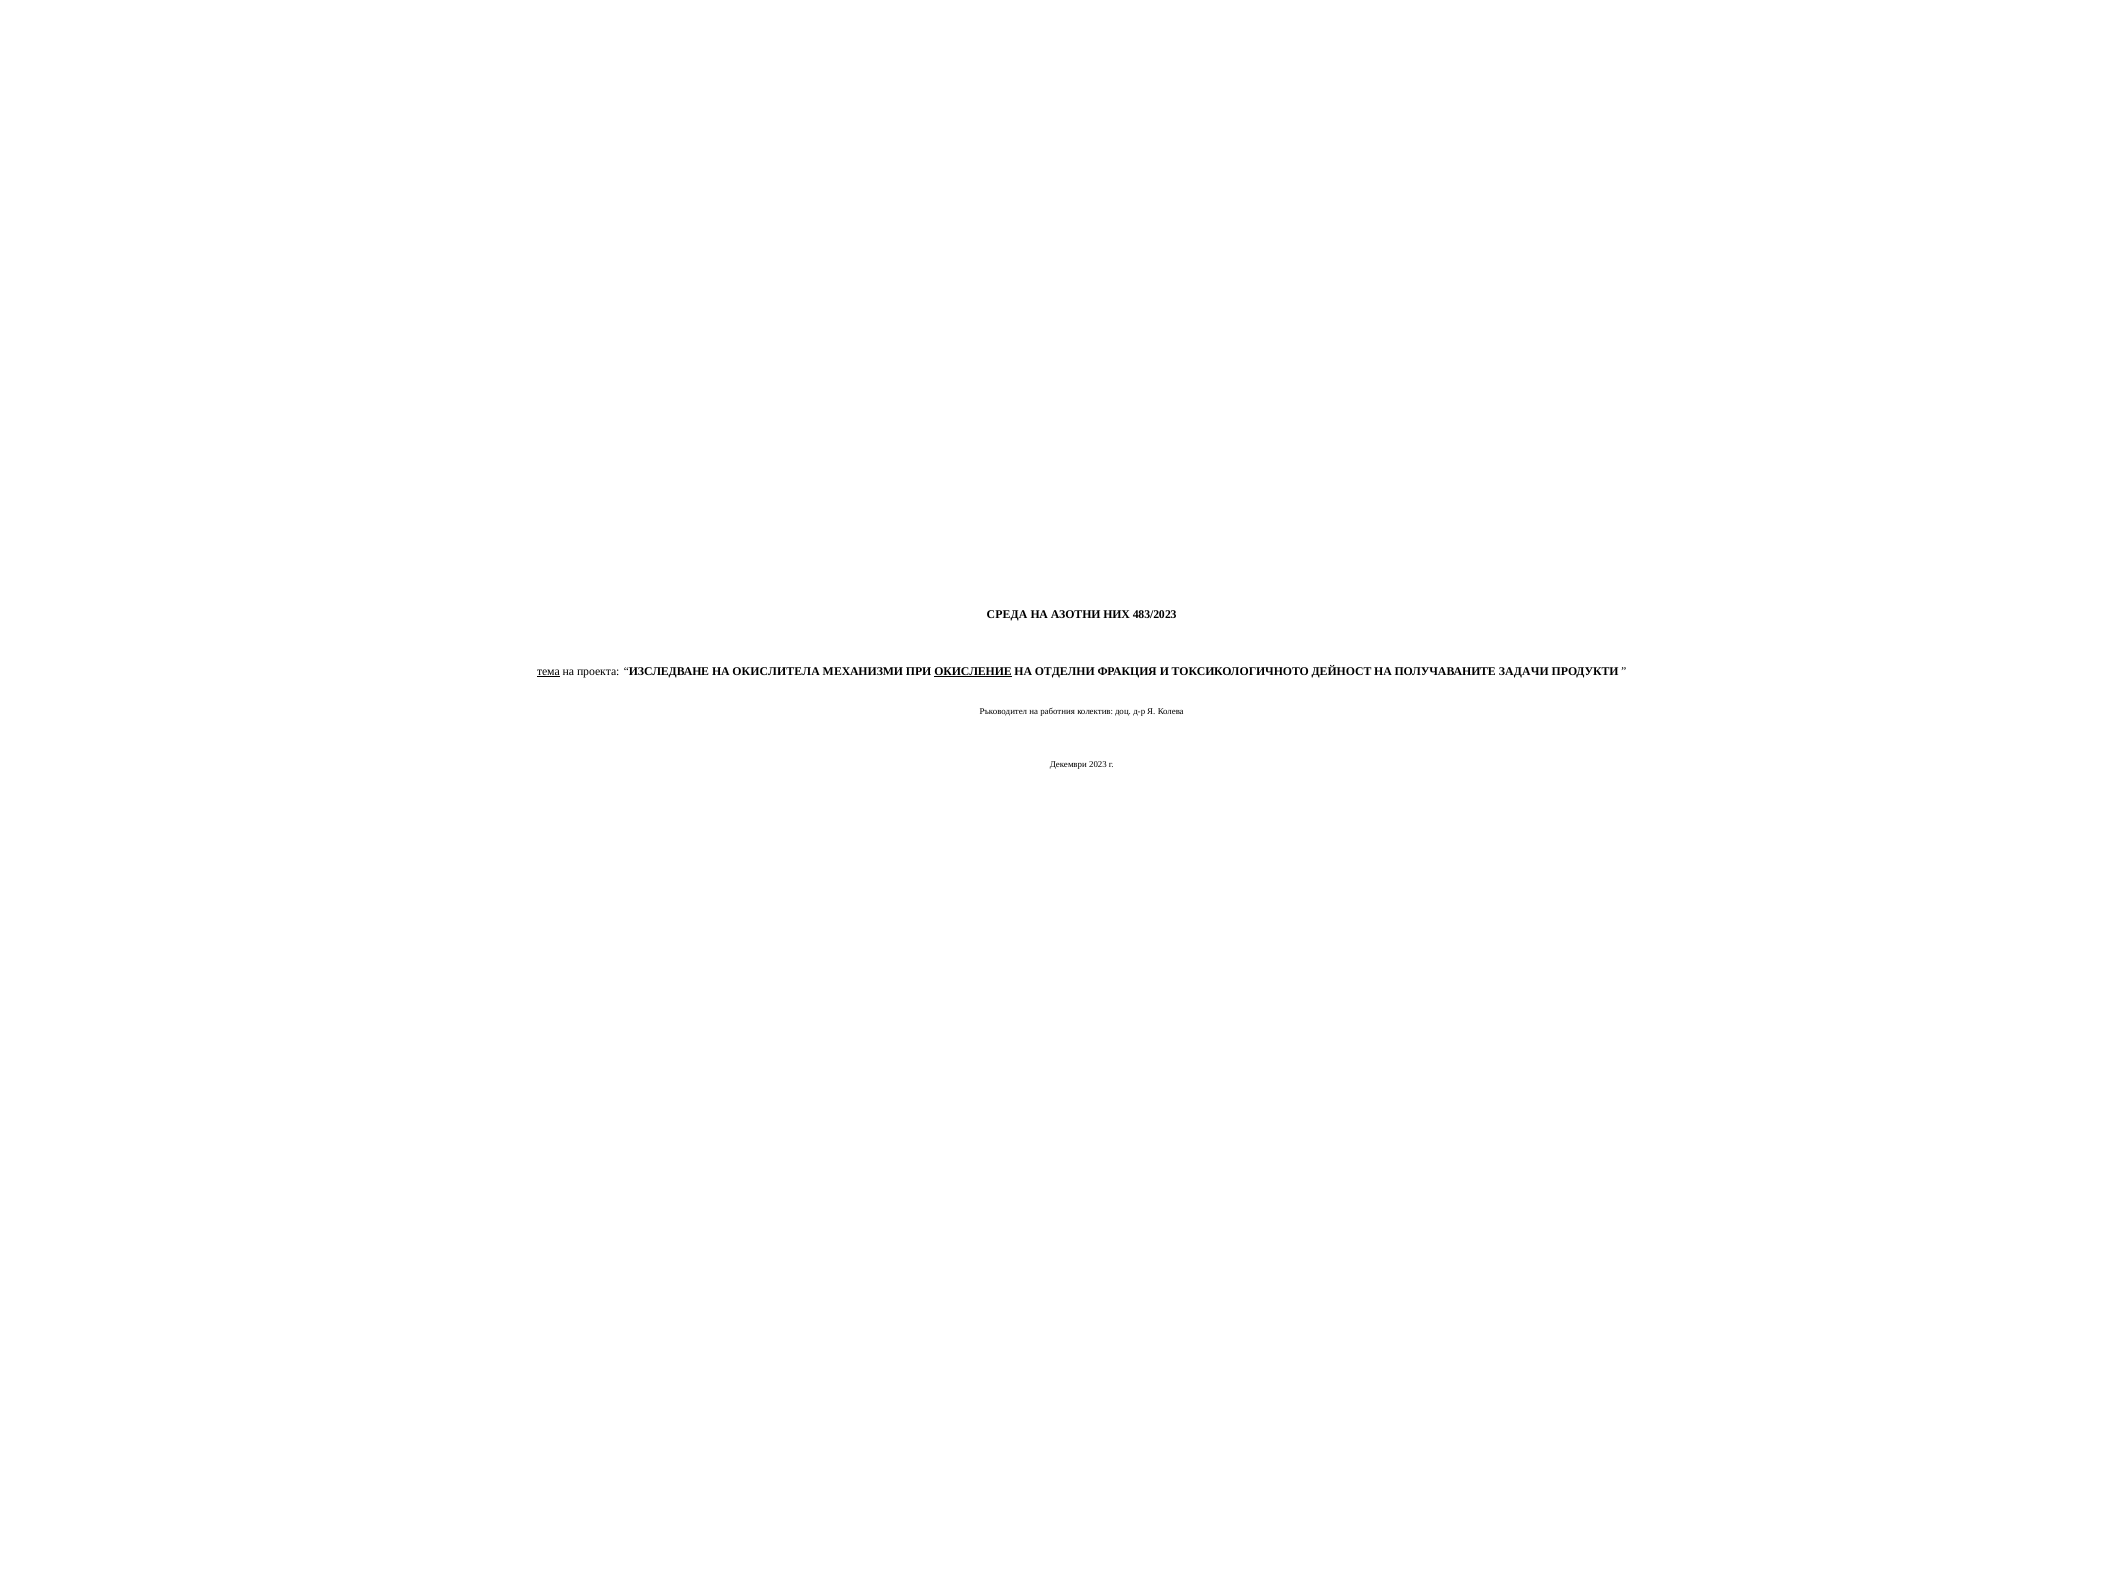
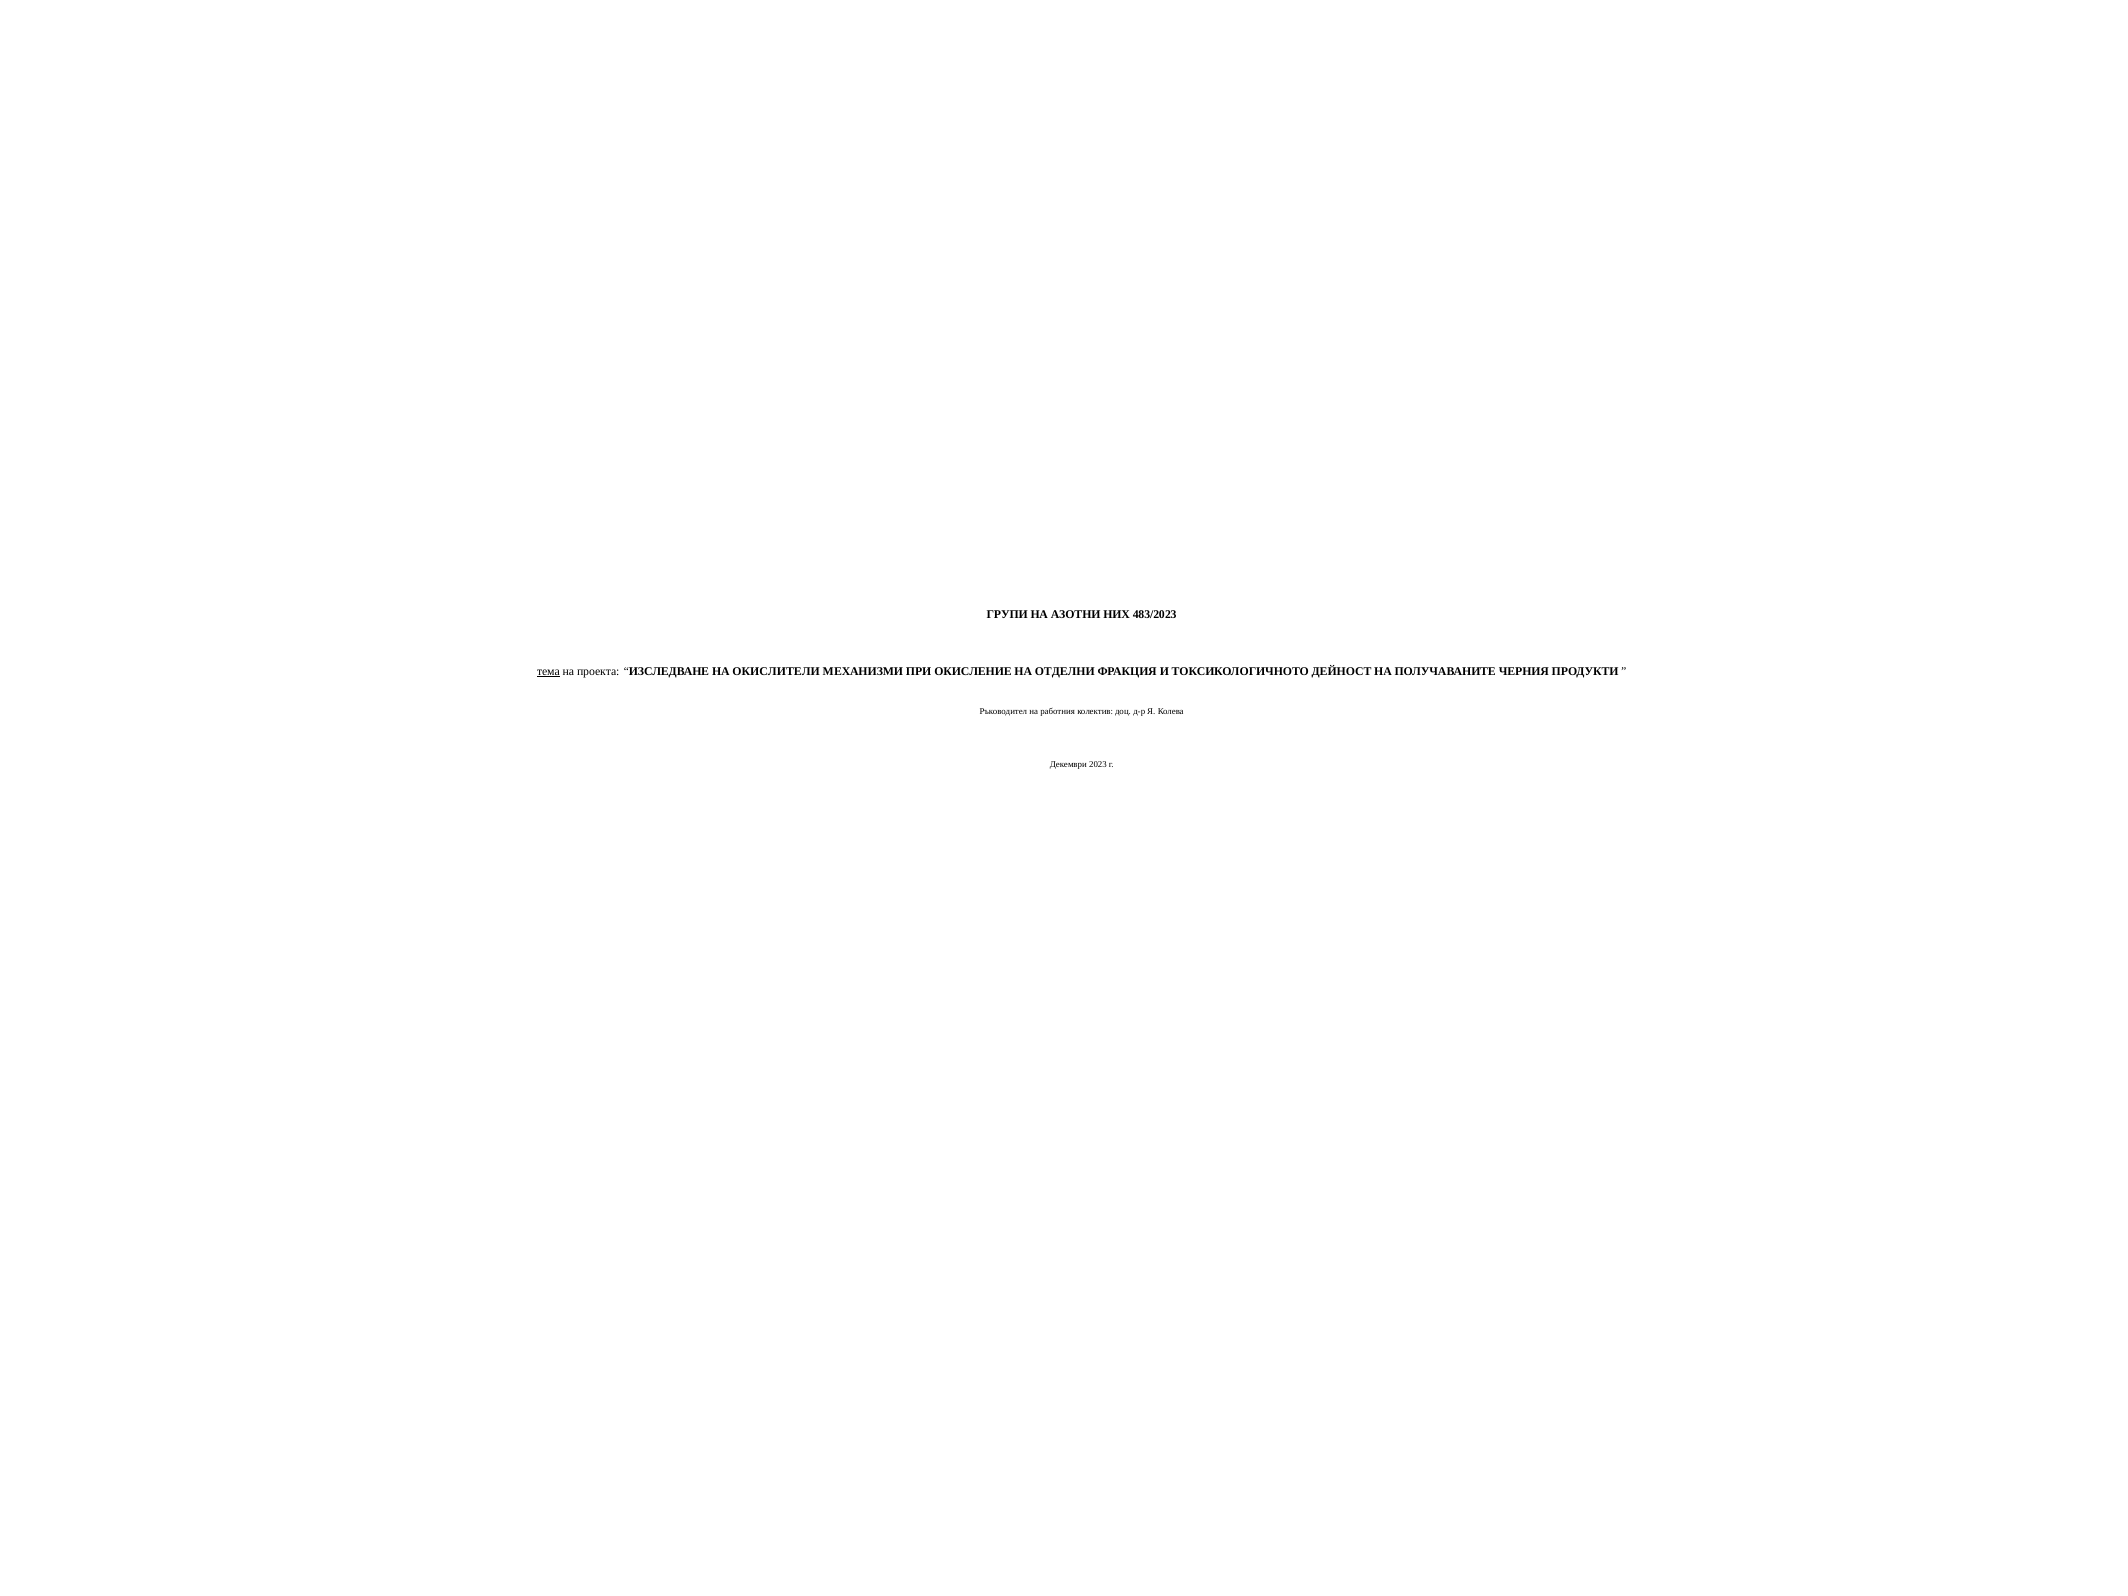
СРЕДА: СРЕДА -> ГРУПИ
ОКИСЛИТЕЛА: ОКИСЛИТЕЛА -> ОКИСЛИТЕЛИ
ОКИСЛЕНИЕ underline: present -> none
ЗАДАЧИ: ЗАДАЧИ -> ЧЕРНИЯ
